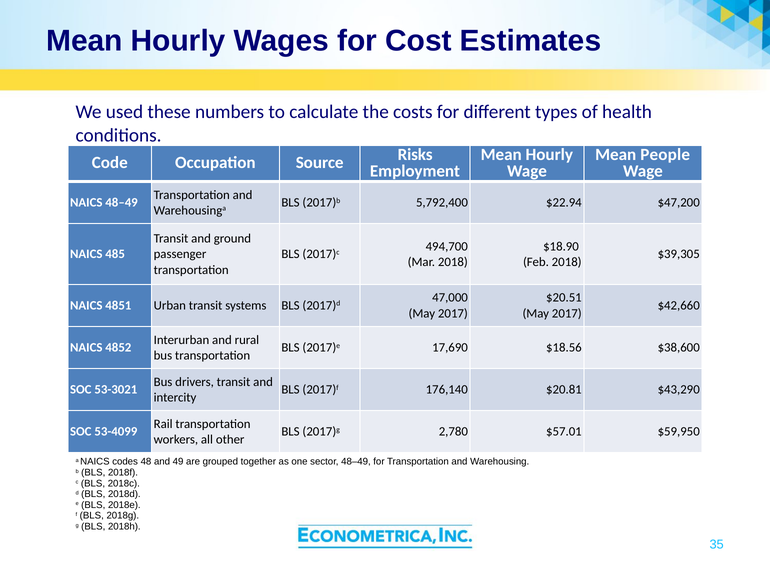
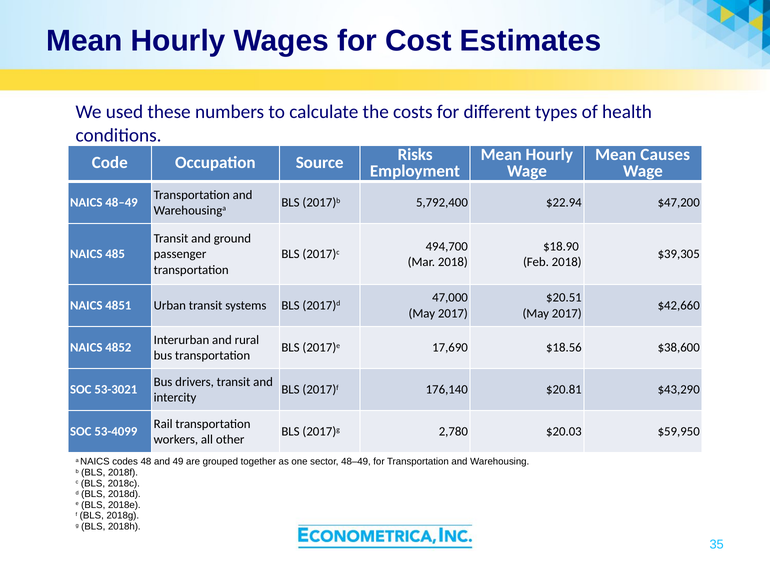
People: People -> Causes
$57.01: $57.01 -> $20.03
